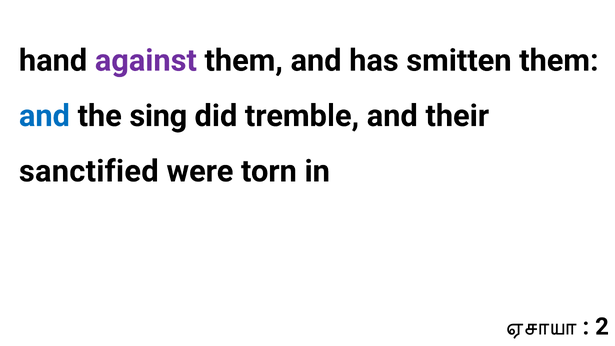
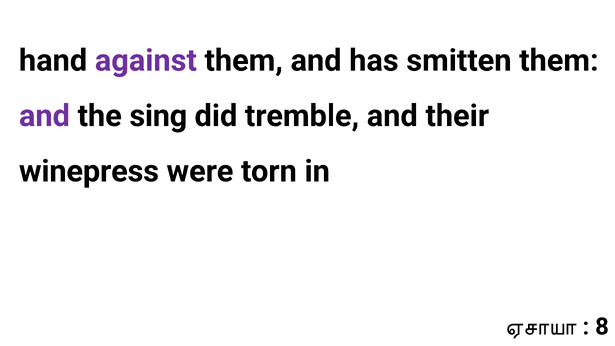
and at (44, 116) colour: blue -> purple
sanctified: sanctified -> winepress
2: 2 -> 8
